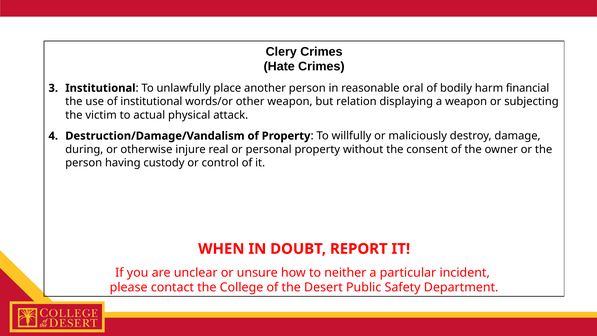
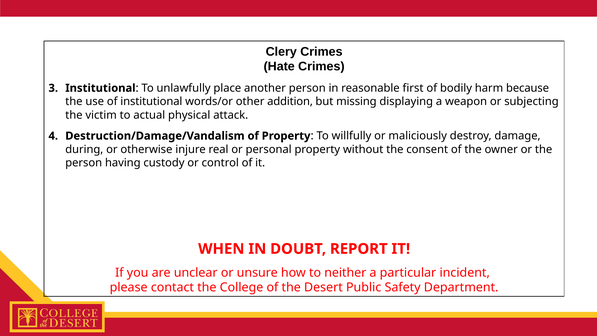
oral: oral -> first
financial: financial -> because
other weapon: weapon -> addition
relation: relation -> missing
